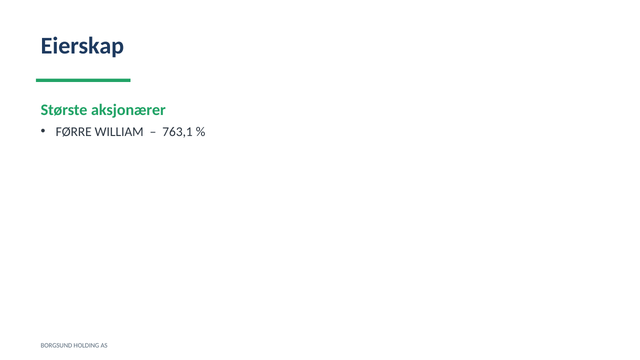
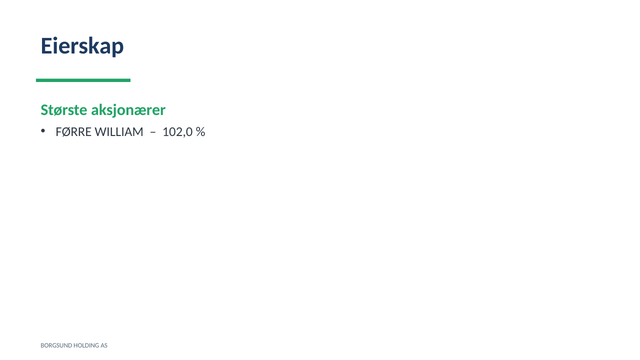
763,1: 763,1 -> 102,0
